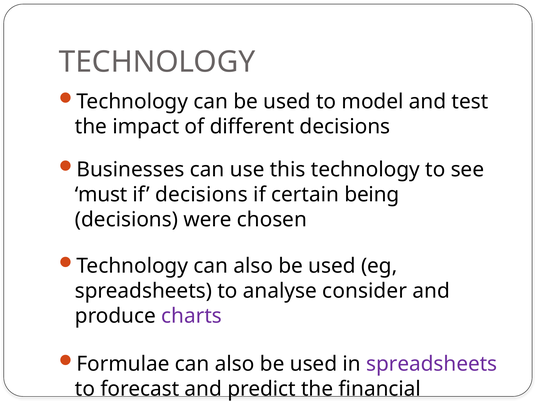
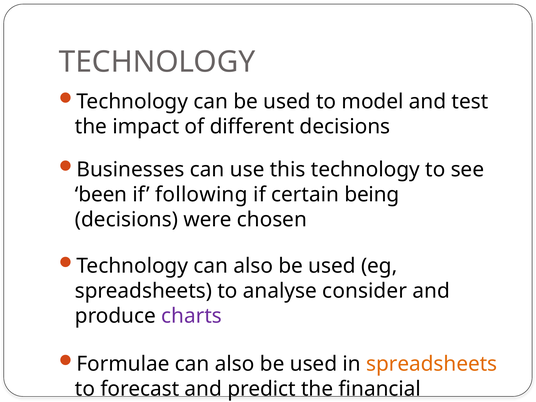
must: must -> been
if decisions: decisions -> following
spreadsheets at (432, 364) colour: purple -> orange
